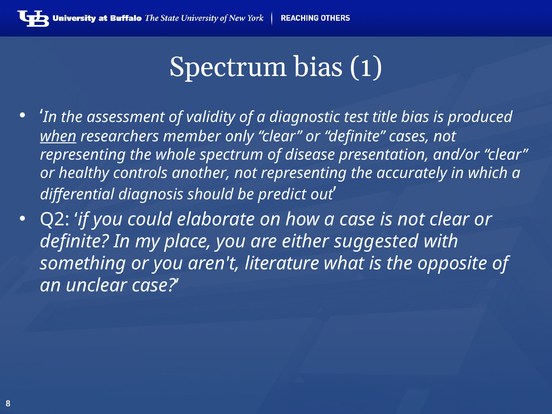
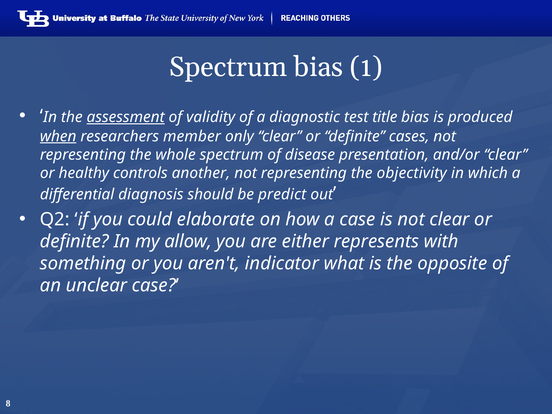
assessment underline: none -> present
accurately: accurately -> objectivity
place: place -> allow
suggested: suggested -> represents
literature: literature -> indicator
